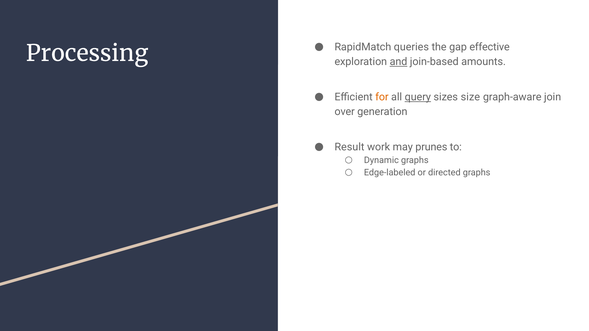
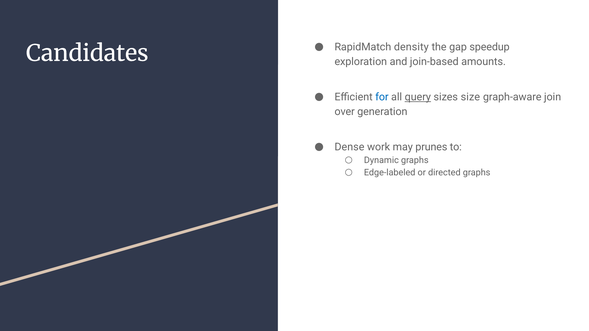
queries: queries -> density
effective: effective -> speedup
Processing: Processing -> Candidates
and underline: present -> none
for colour: orange -> blue
Result: Result -> Dense
